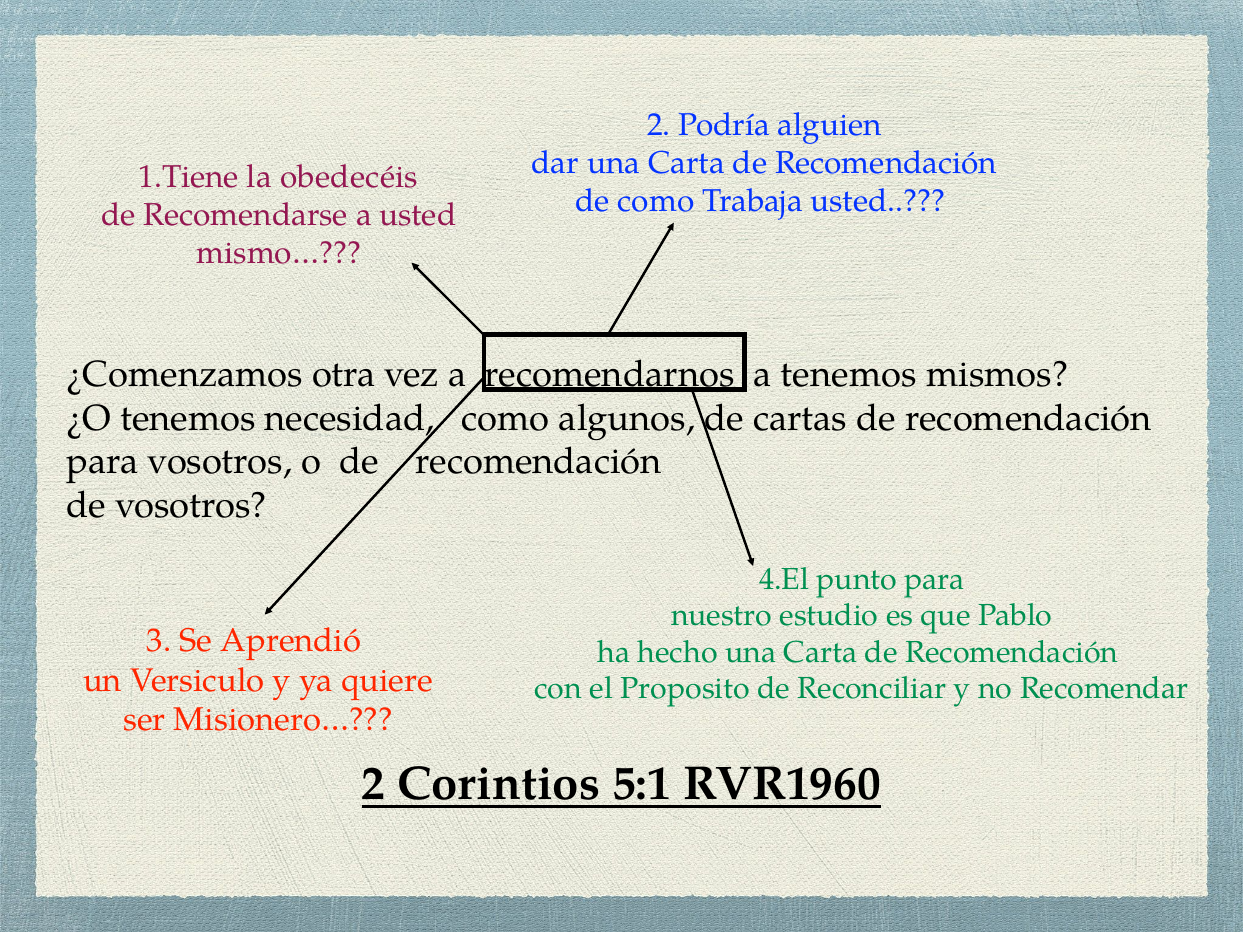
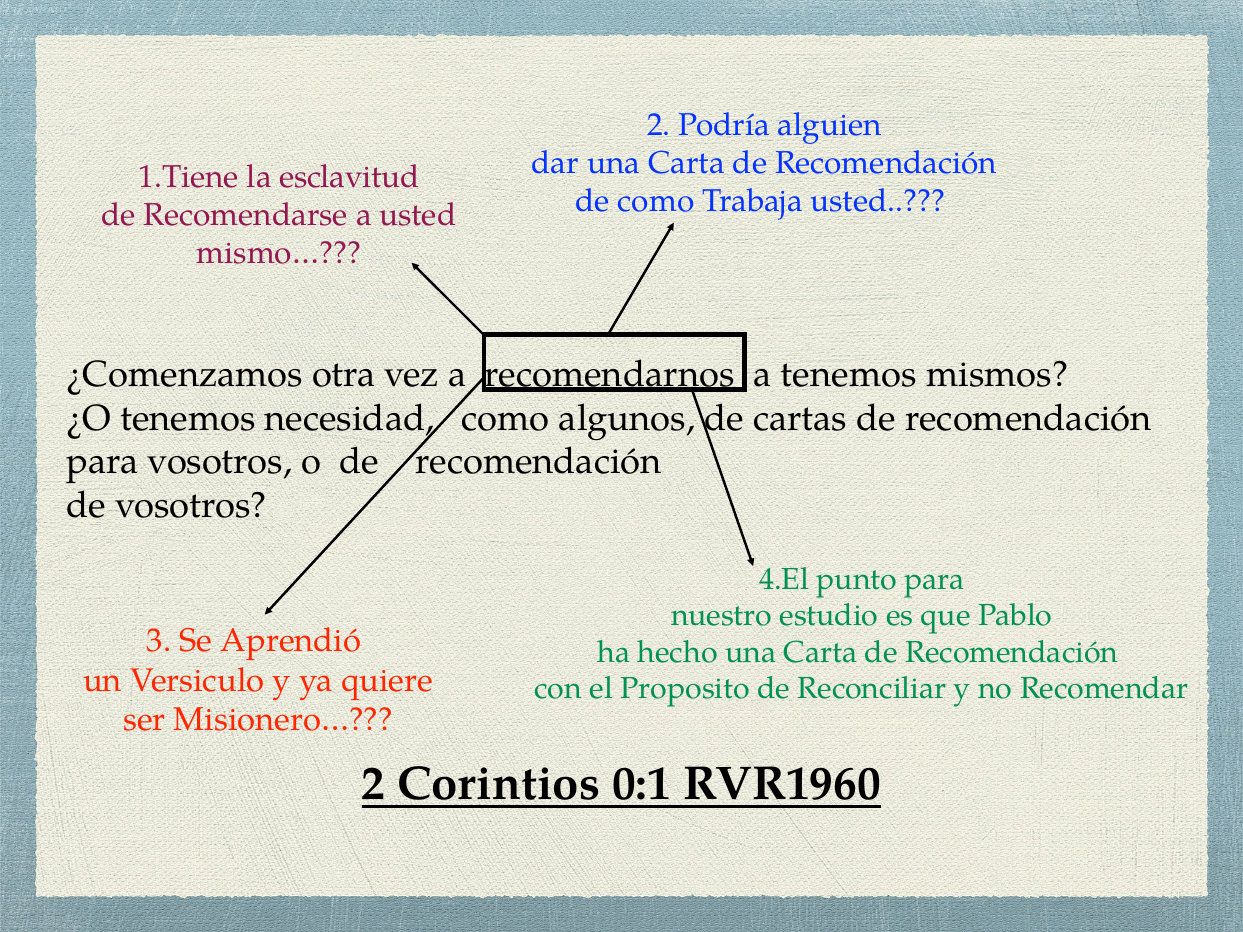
obedecéis: obedecéis -> esclavitud
5:1: 5:1 -> 0:1
